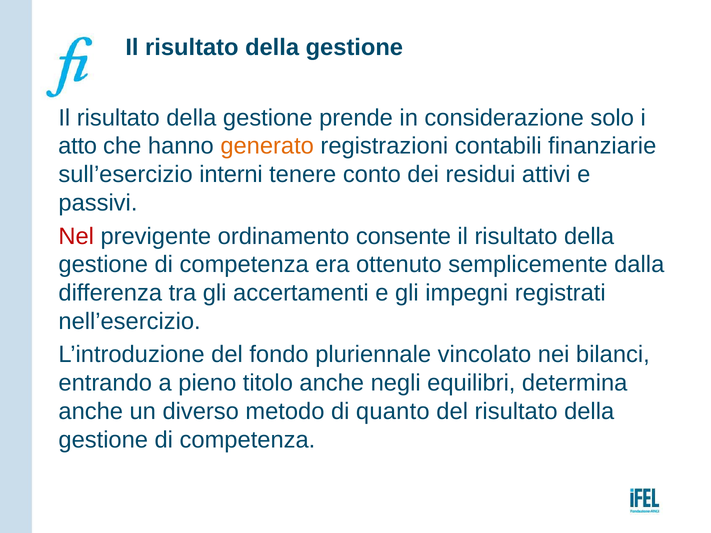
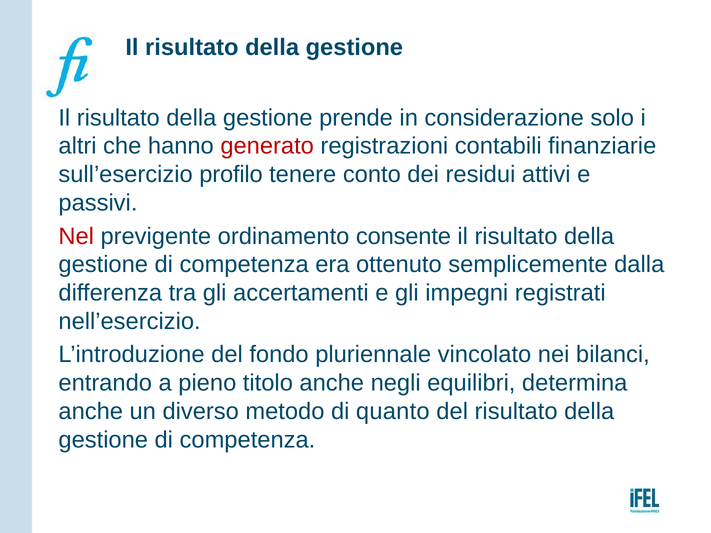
atto: atto -> altri
generato colour: orange -> red
interni: interni -> profilo
